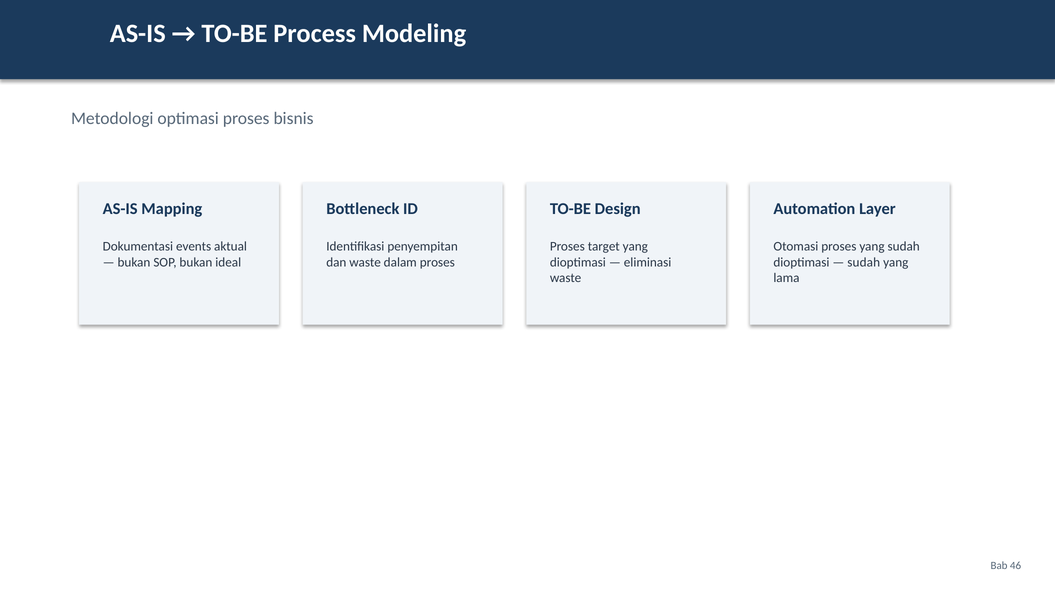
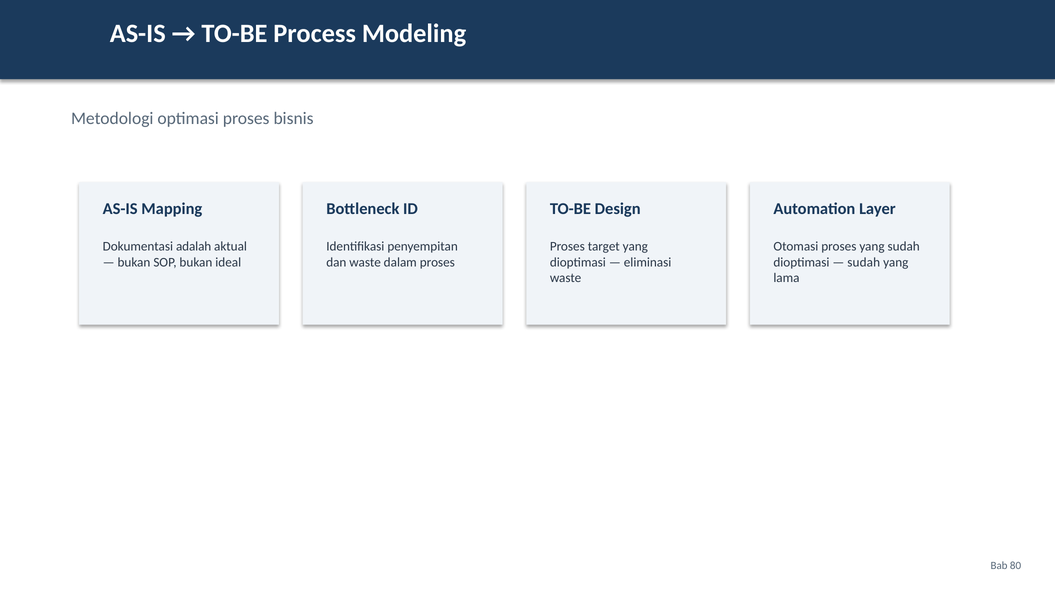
events: events -> adalah
46: 46 -> 80
